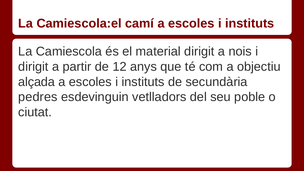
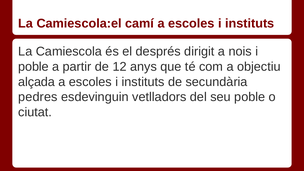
material: material -> després
dirigit at (33, 67): dirigit -> poble
